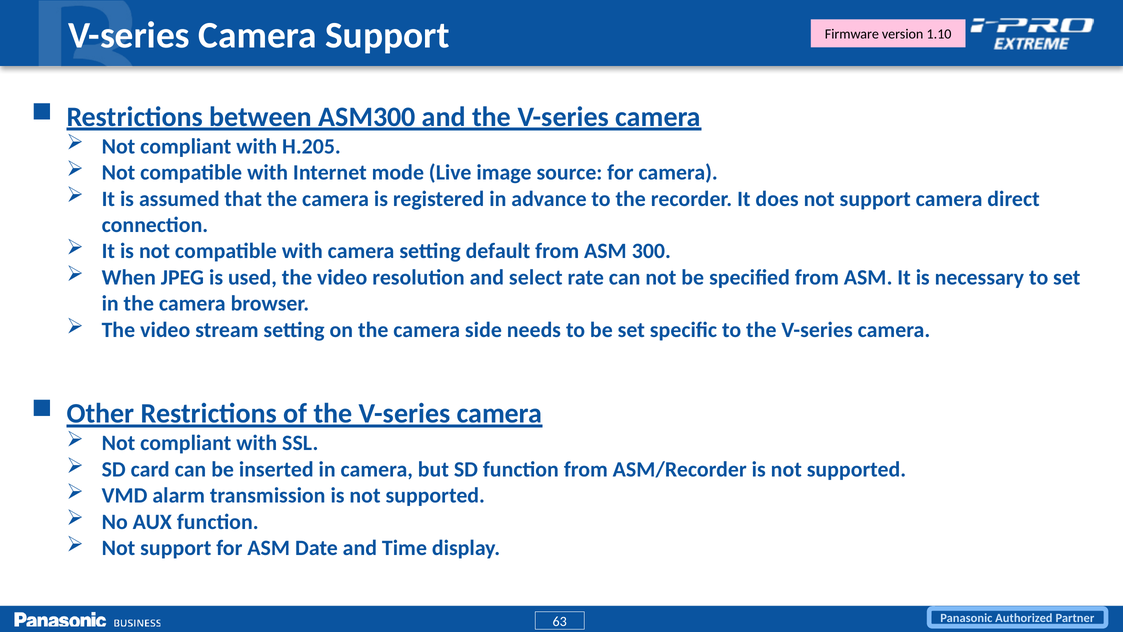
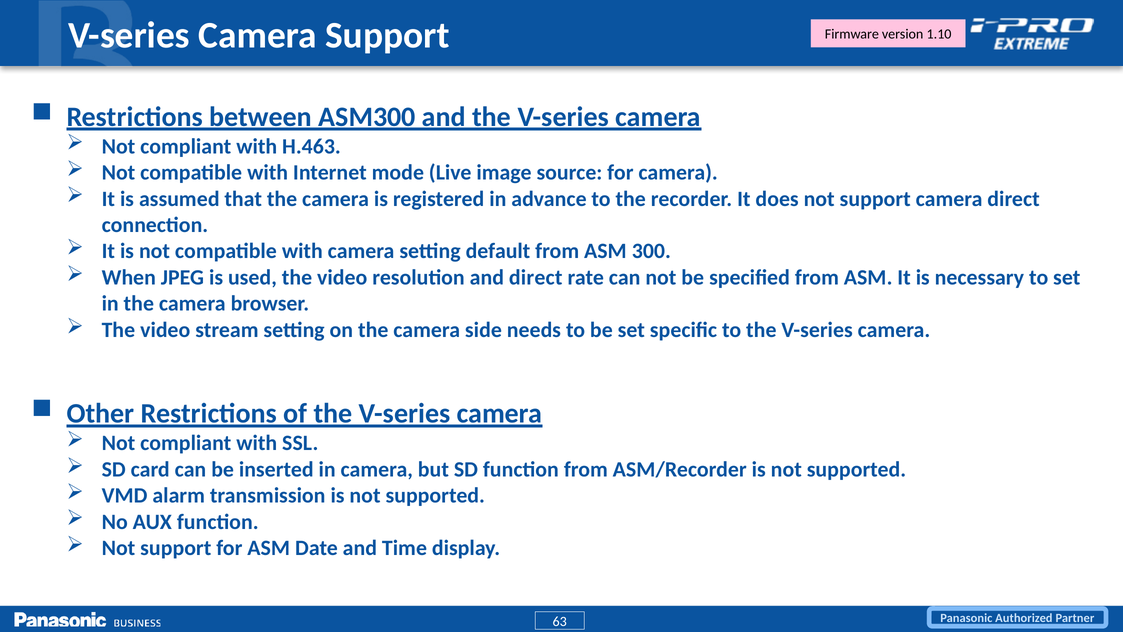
H.205: H.205 -> H.463
and select: select -> direct
